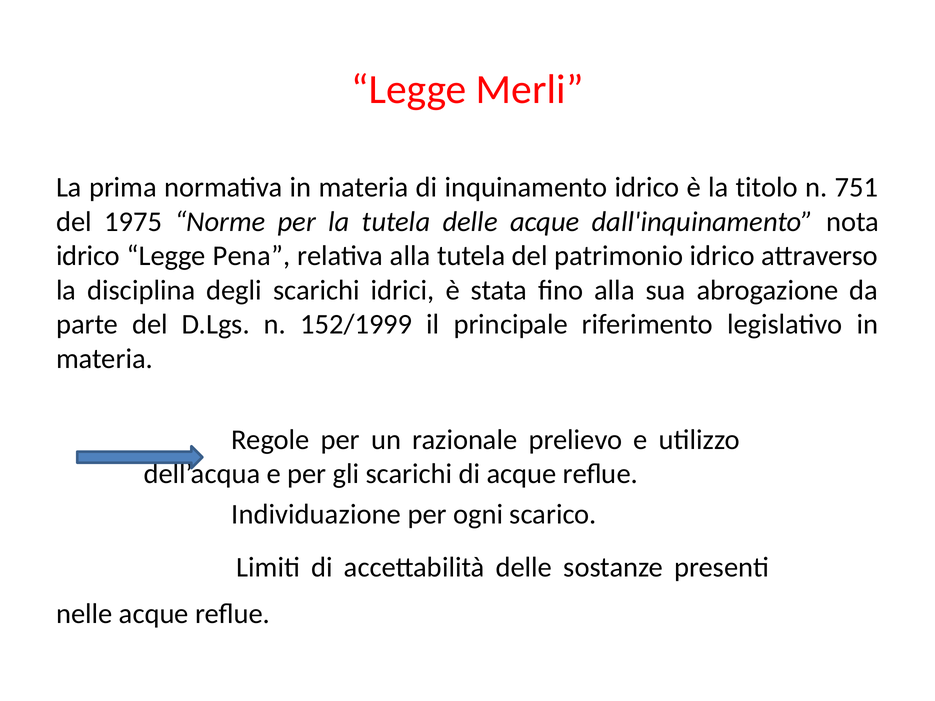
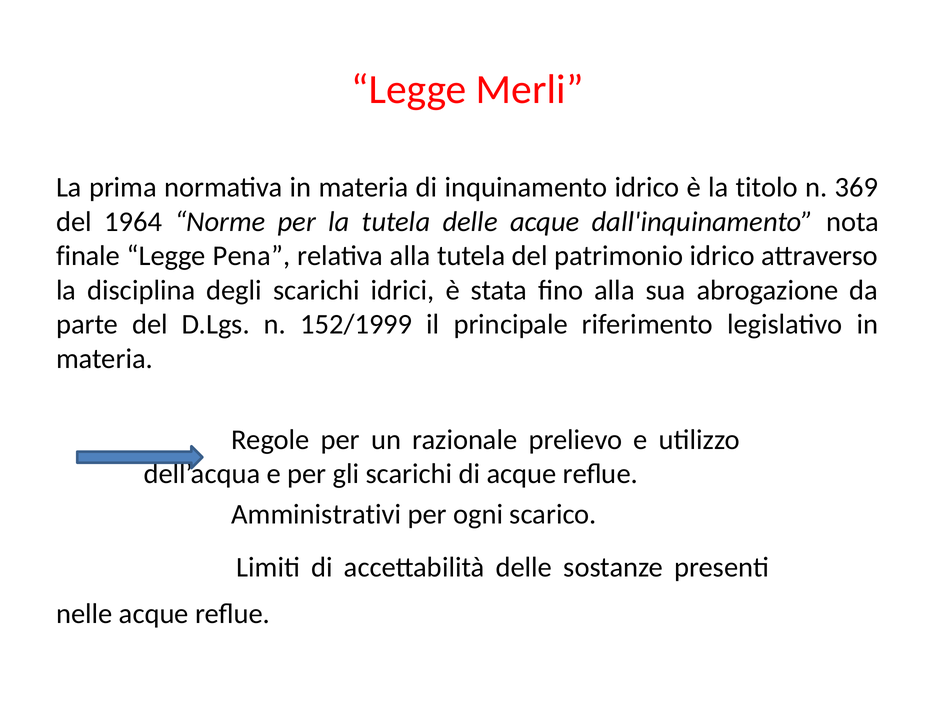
751: 751 -> 369
1975: 1975 -> 1964
idrico at (88, 256): idrico -> finale
Individuazione: Individuazione -> Amministrativi
